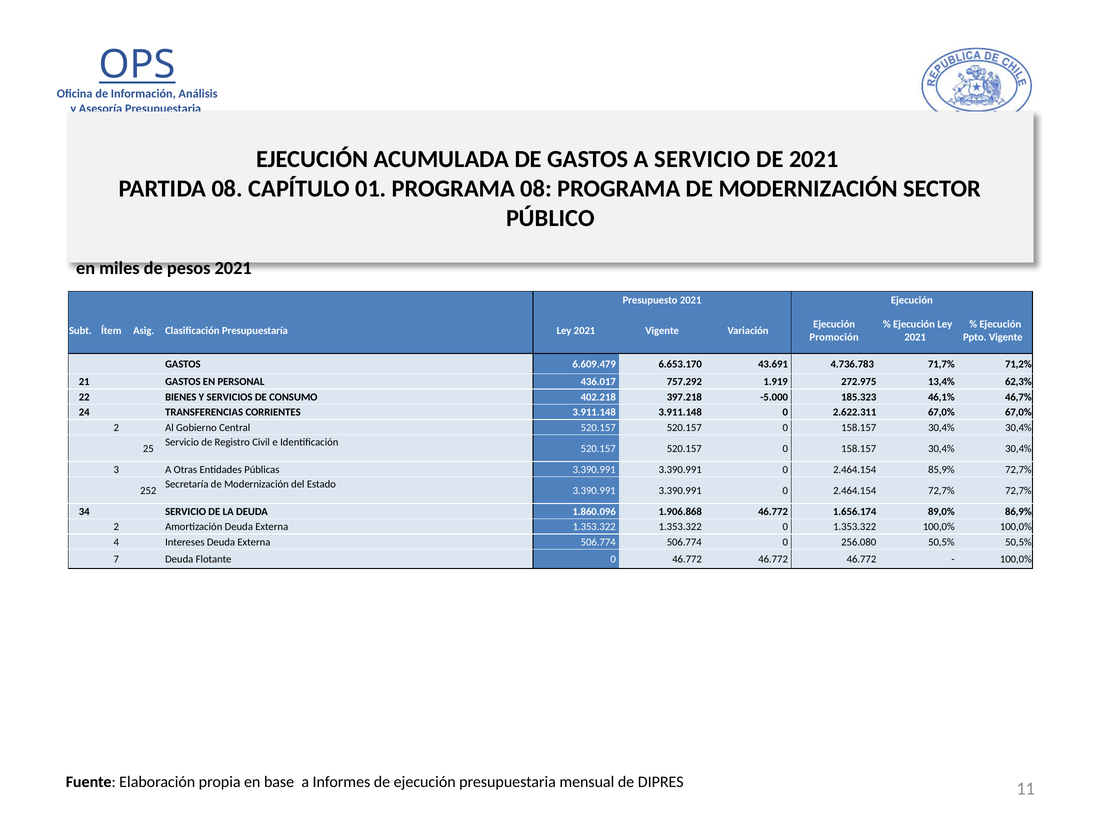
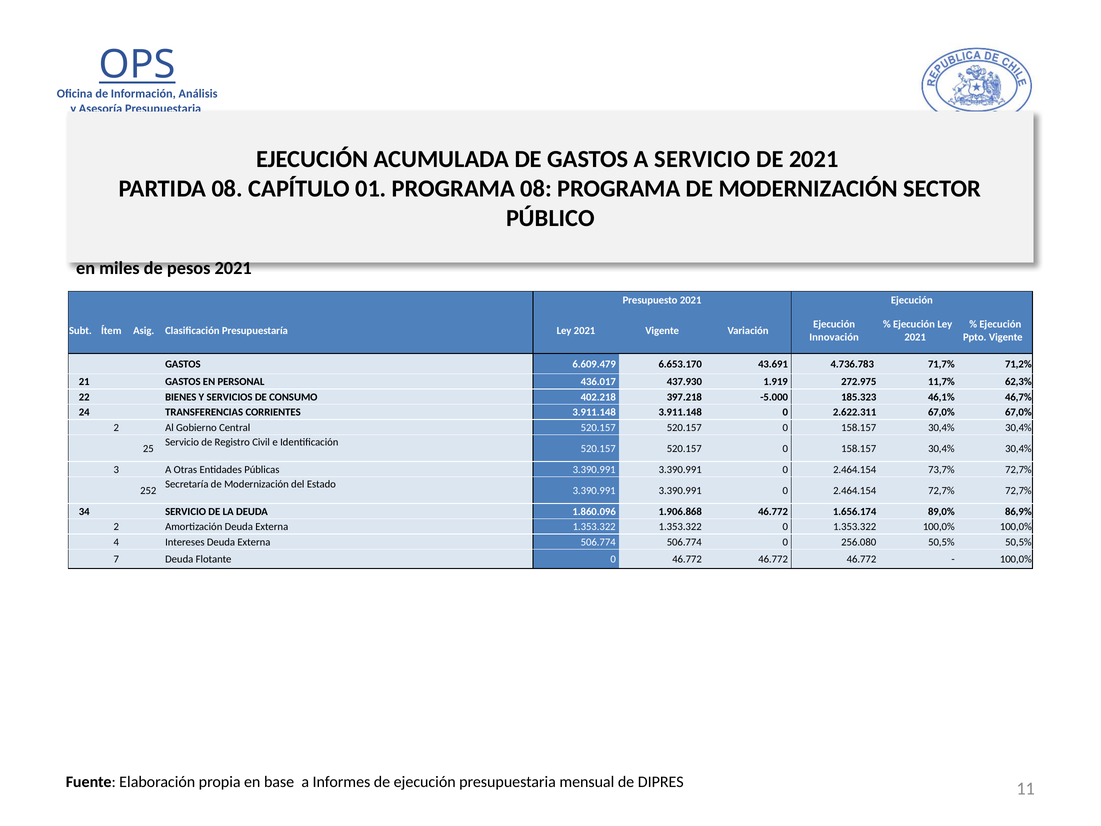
Promoción: Promoción -> Innovación
757.292: 757.292 -> 437.930
13,4%: 13,4% -> 11,7%
85,9%: 85,9% -> 73,7%
